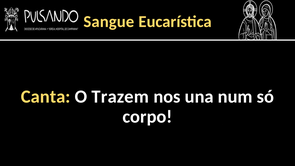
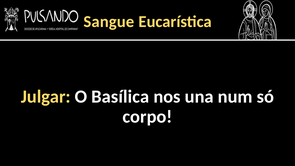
Canta: Canta -> Julgar
Trazem: Trazem -> Basílica
